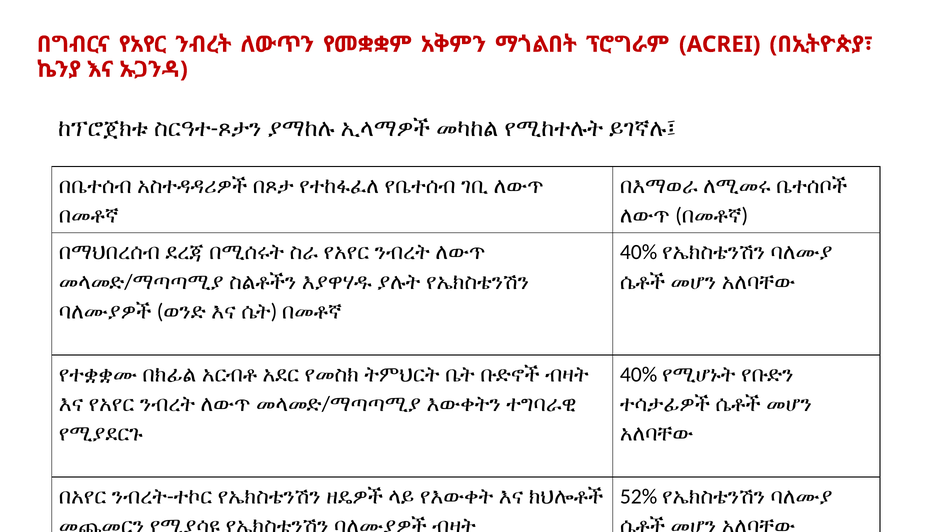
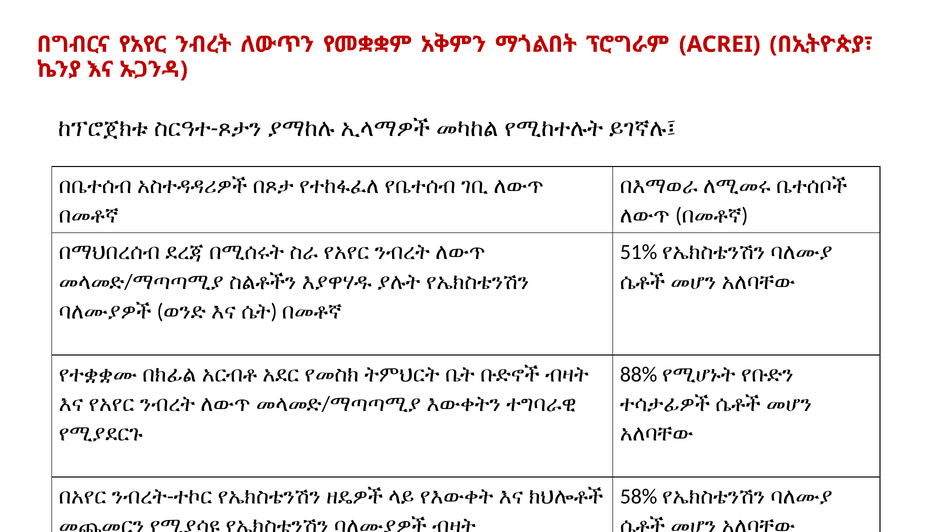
40% at (639, 252): 40% -> 51%
40% at (639, 374): 40% -> 88%
52%: 52% -> 58%
